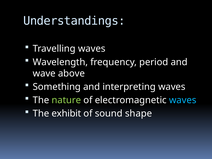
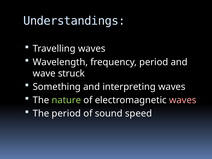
above: above -> struck
waves at (183, 100) colour: light blue -> pink
The exhibit: exhibit -> period
shape: shape -> speed
